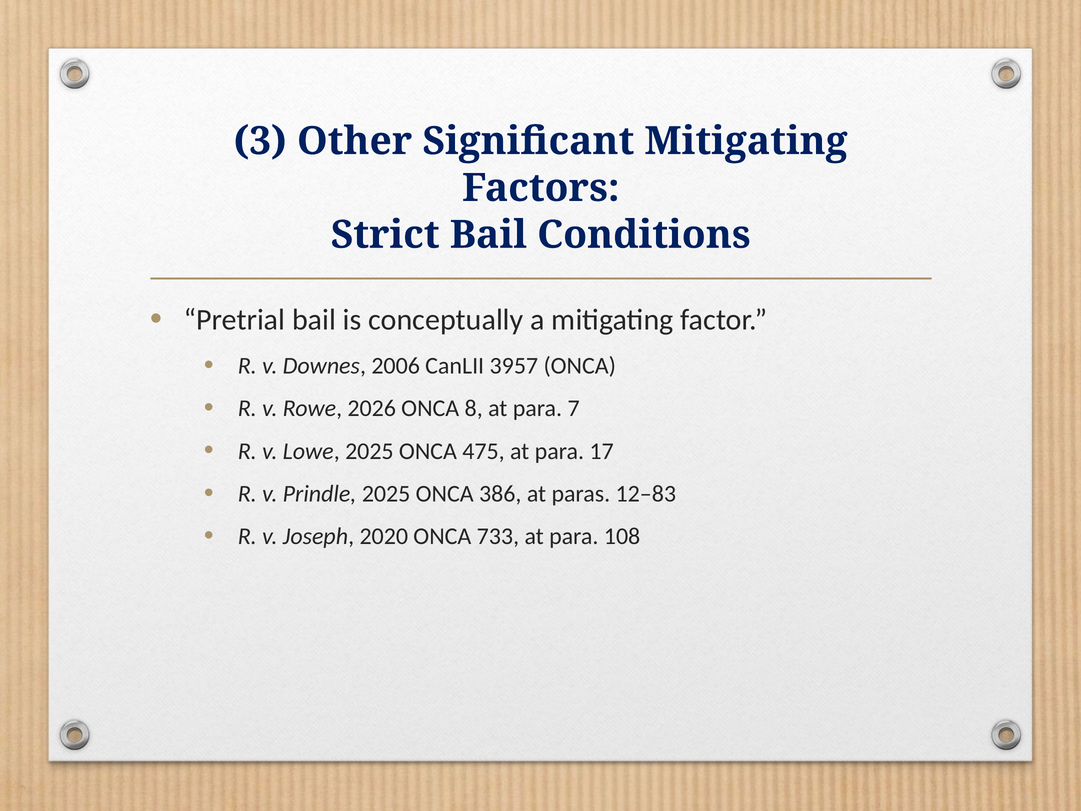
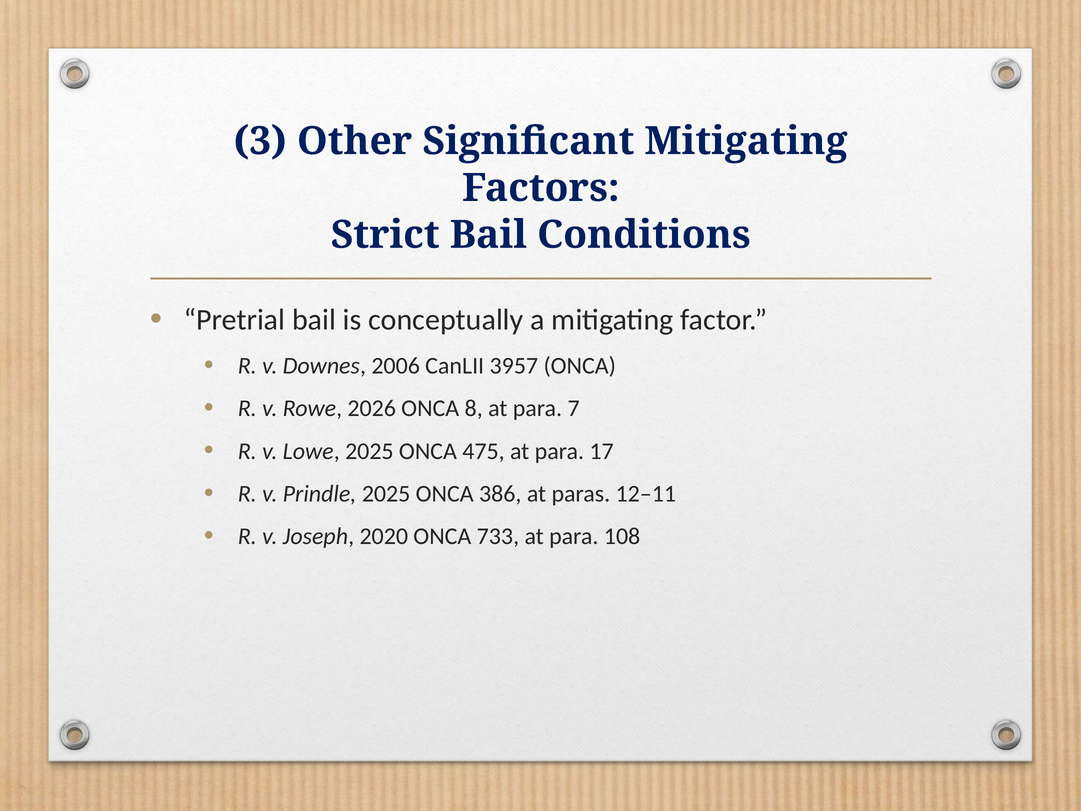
12–83: 12–83 -> 12–11
